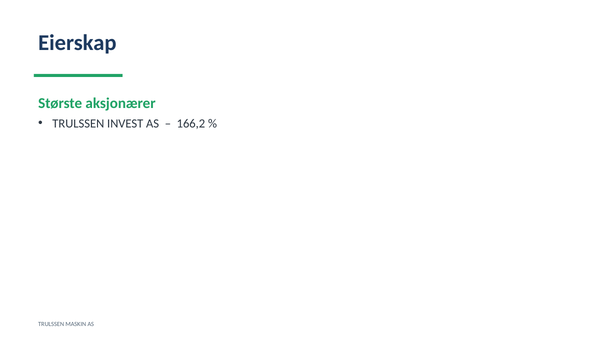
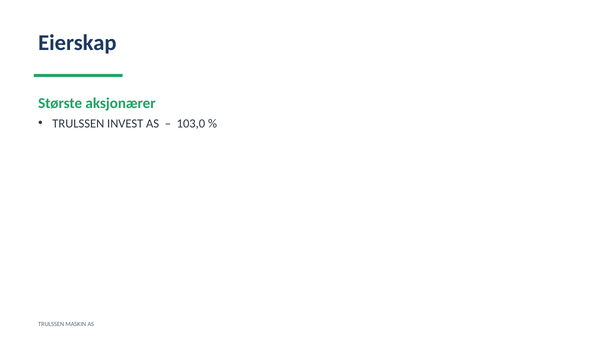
166,2: 166,2 -> 103,0
